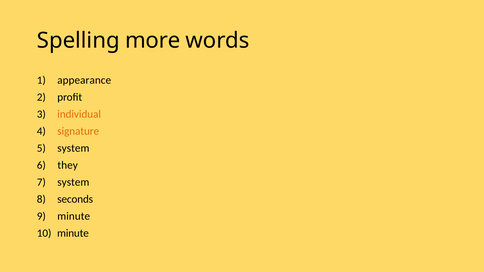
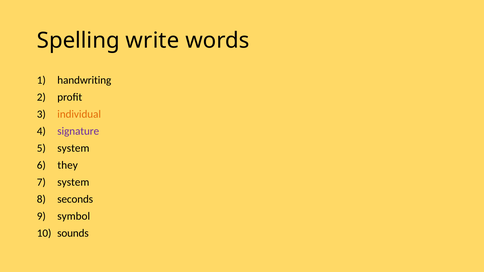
more: more -> write
appearance: appearance -> handwriting
signature colour: orange -> purple
minute at (74, 216): minute -> symbol
minute at (73, 233): minute -> sounds
